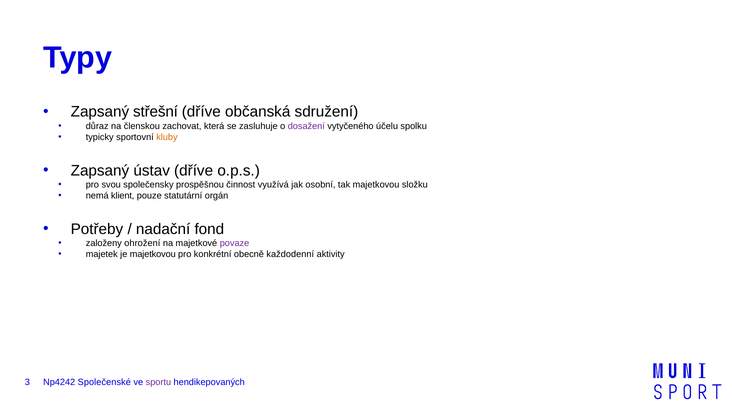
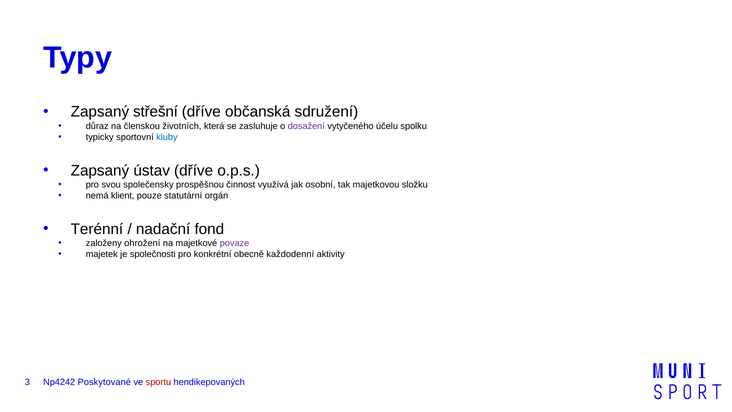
zachovat: zachovat -> životních
kluby colour: orange -> blue
Potřeby: Potřeby -> Terénní
je majetkovou: majetkovou -> společnosti
Společenské: Společenské -> Poskytované
sportu colour: purple -> red
